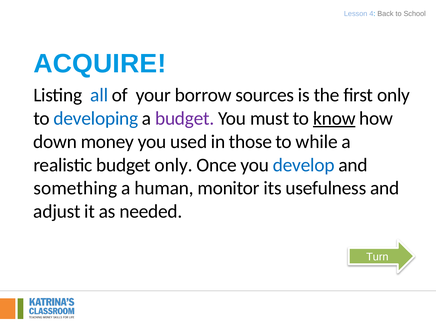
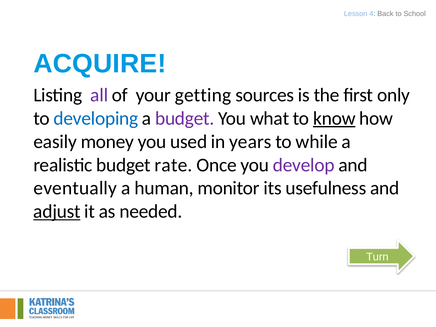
all colour: blue -> purple
borrow: borrow -> getting
must: must -> what
down: down -> easily
those: those -> years
budget only: only -> rate
develop colour: blue -> purple
something: something -> eventually
adjust underline: none -> present
